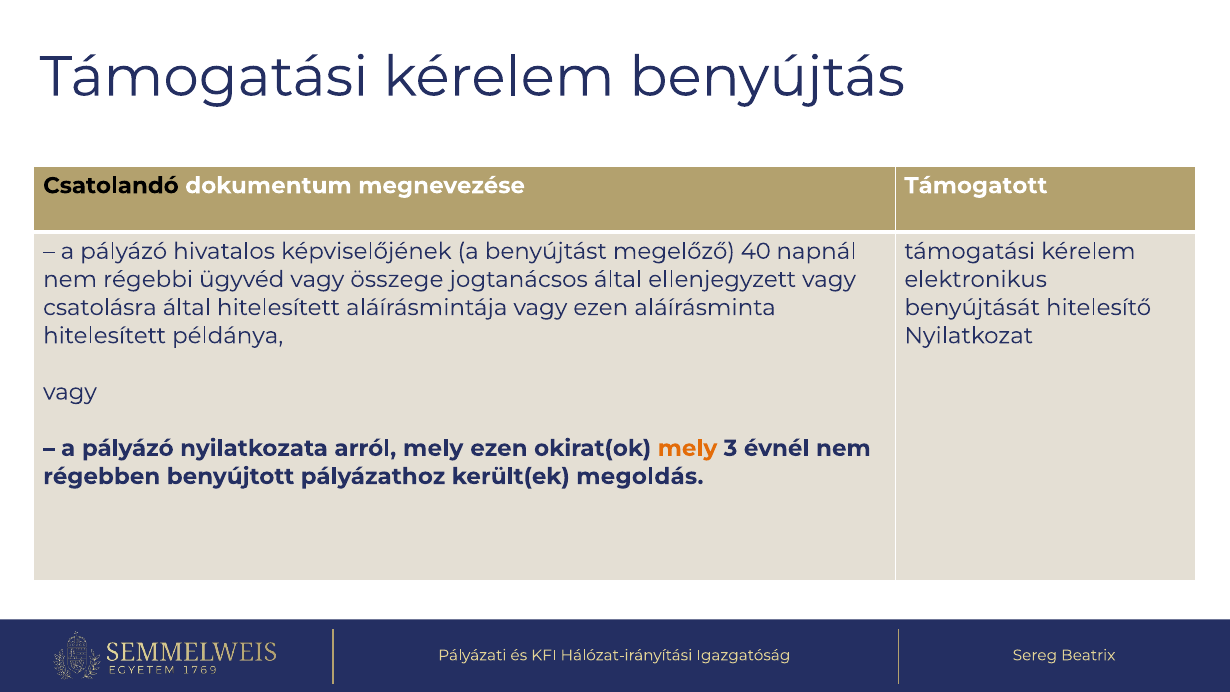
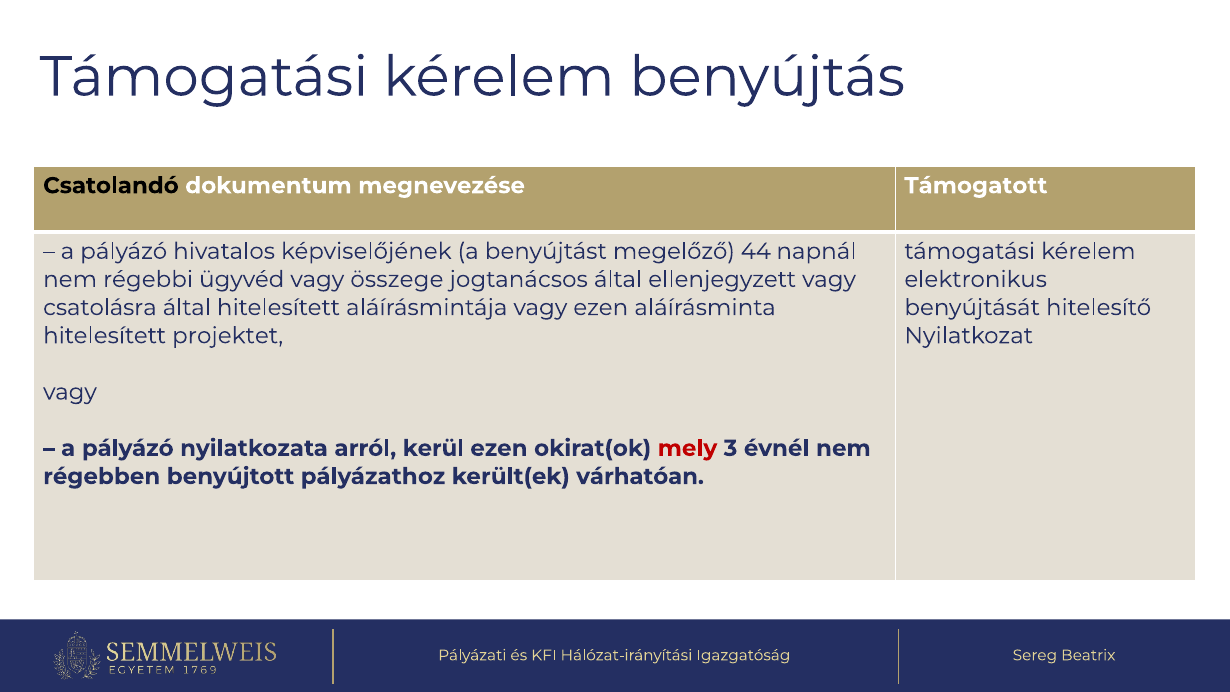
40: 40 -> 44
példánya: példánya -> projektet
arról mely: mely -> kerül
mely at (687, 448) colour: orange -> red
megoldás: megoldás -> várhatóan
